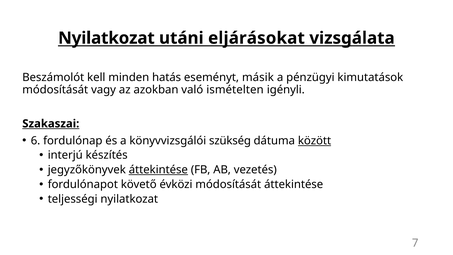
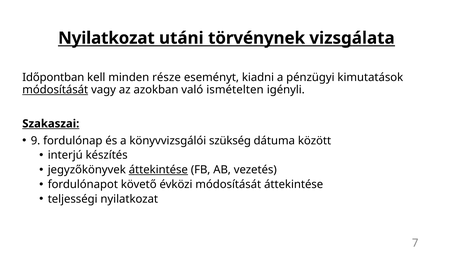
eljárásokat: eljárásokat -> törvénynek
Beszámolót: Beszámolót -> Időpontban
hatás: hatás -> része
másik: másik -> kiadni
módosítását at (55, 90) underline: none -> present
6: 6 -> 9
között underline: present -> none
